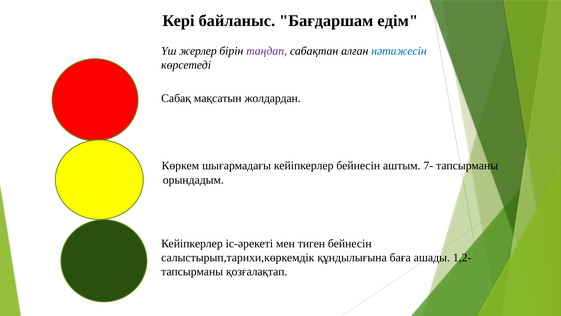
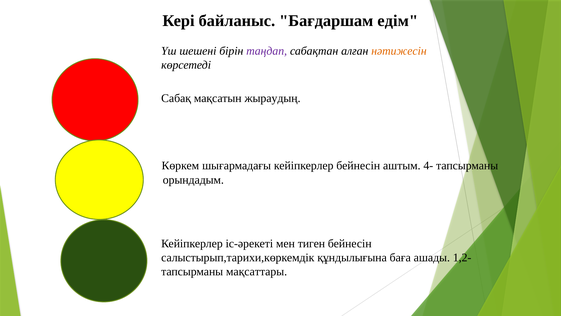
жерлер: жерлер -> шешені
нәтижесін colour: blue -> orange
жолдардан: жолдардан -> жыраудың
7-: 7- -> 4-
қозғалақтап: қозғалақтап -> мақсаттары
